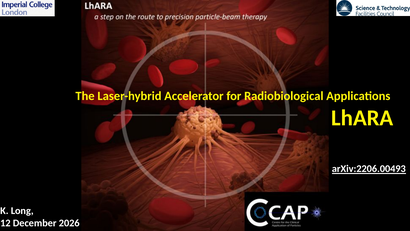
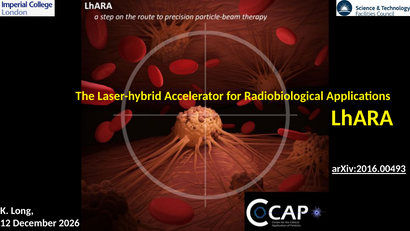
arXiv:2206.00493: arXiv:2206.00493 -> arXiv:2016.00493
